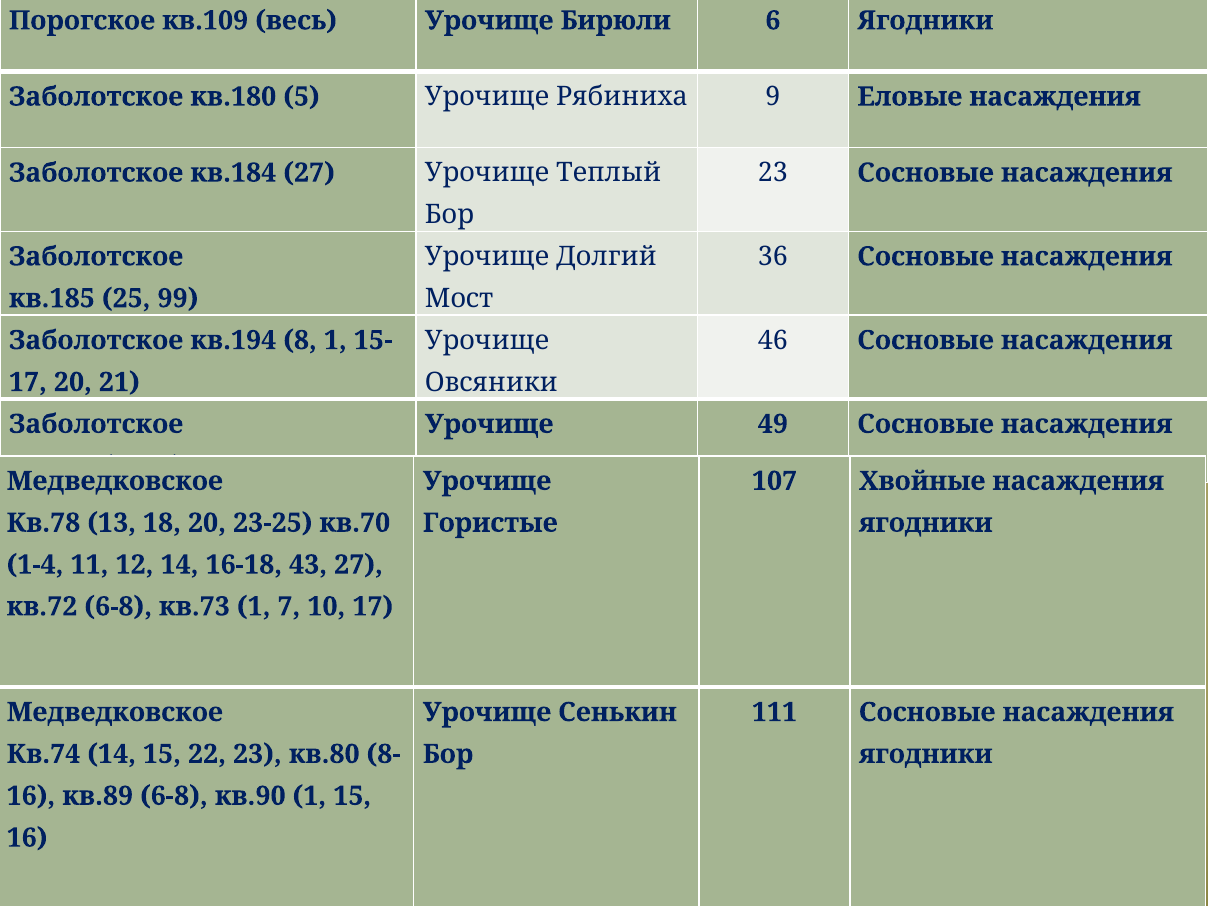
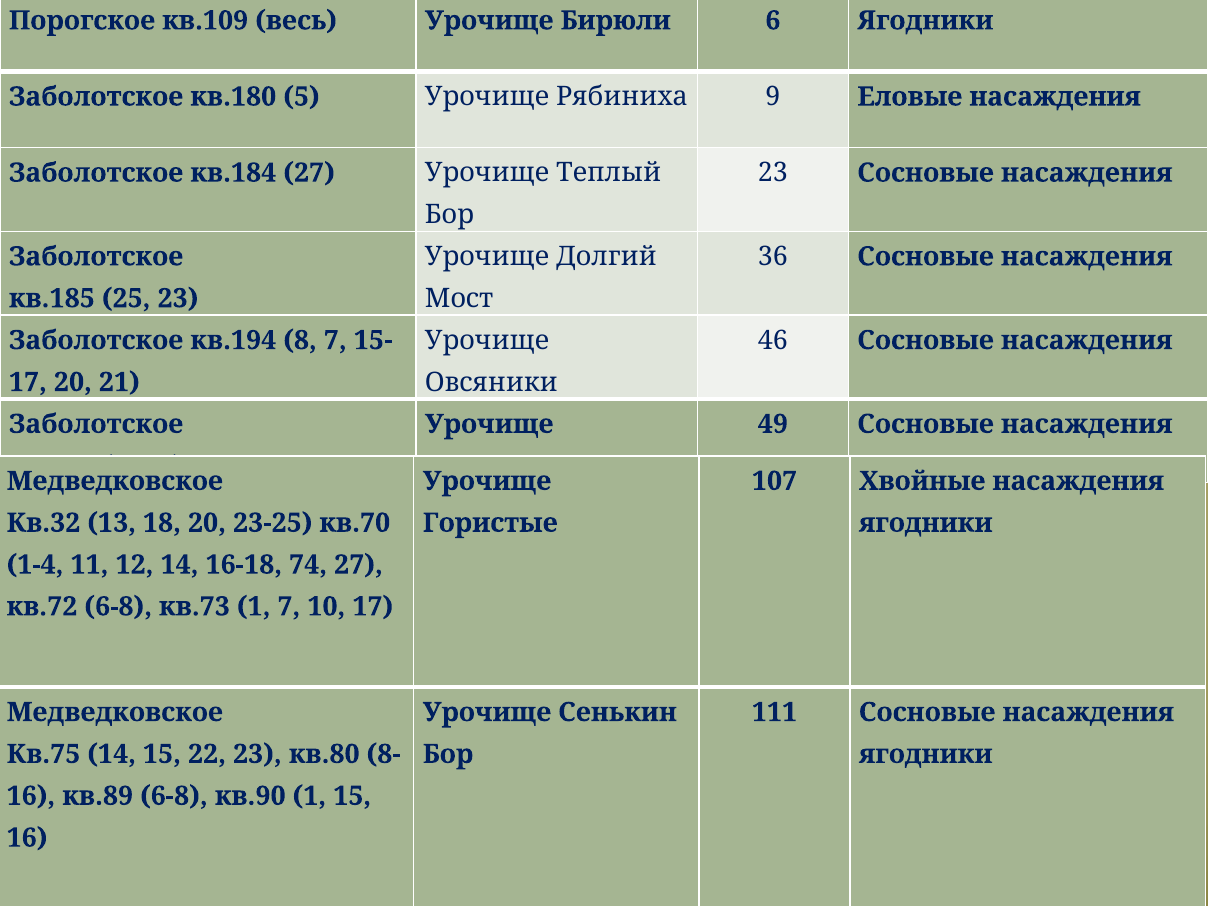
25 99: 99 -> 23
8 1: 1 -> 7
Кв.78: Кв.78 -> Кв.32
43: 43 -> 74
Кв.74: Кв.74 -> Кв.75
